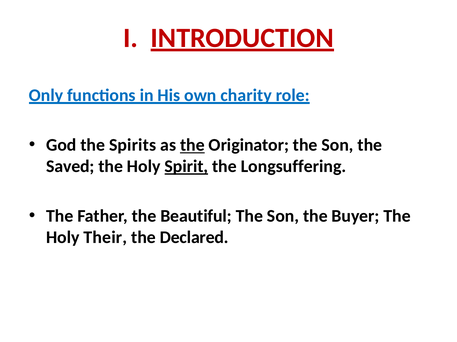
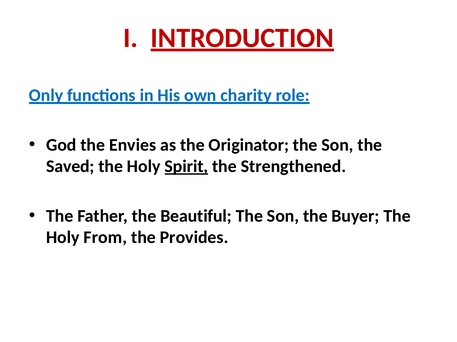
Spirits: Spirits -> Envies
the at (192, 145) underline: present -> none
Longsuffering: Longsuffering -> Strengthened
Their: Their -> From
Declared: Declared -> Provides
